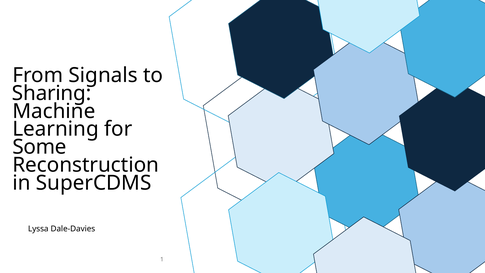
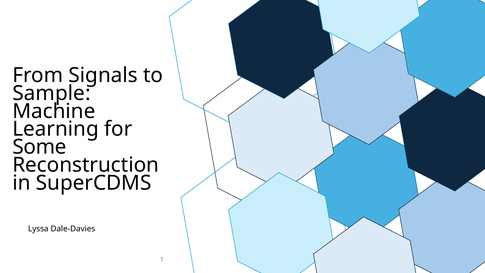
Sharing: Sharing -> Sample
